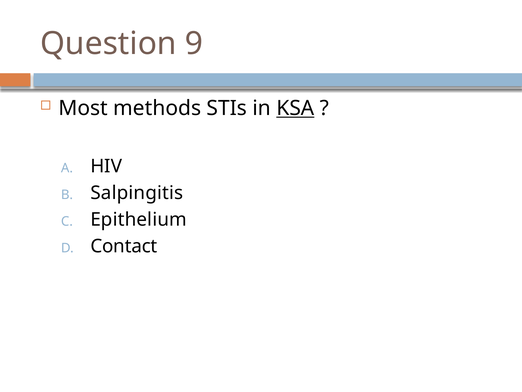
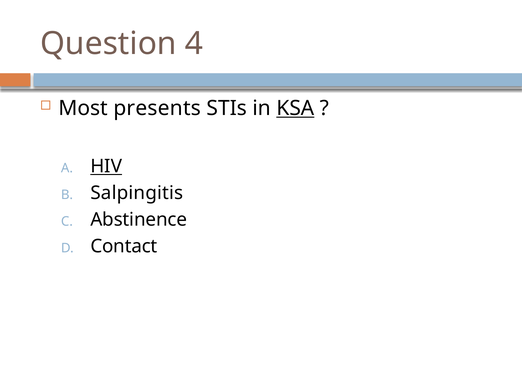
9: 9 -> 4
methods: methods -> presents
HIV underline: none -> present
Epithelium: Epithelium -> Abstinence
